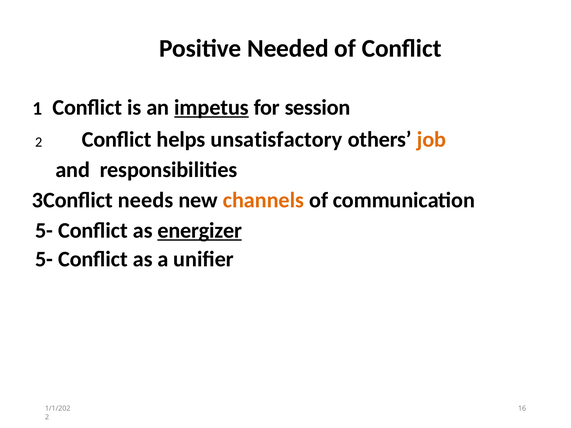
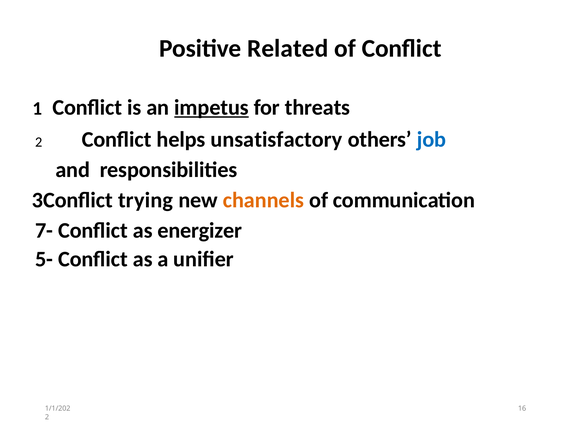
Needed: Needed -> Related
session: session -> threats
job colour: orange -> blue
needs: needs -> trying
5- at (44, 231): 5- -> 7-
energizer underline: present -> none
